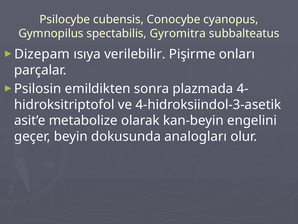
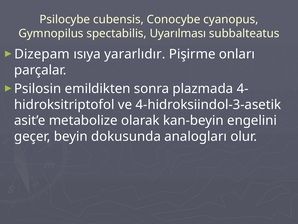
Gyromitra: Gyromitra -> Uyarılması
verilebilir: verilebilir -> yararlıdır
